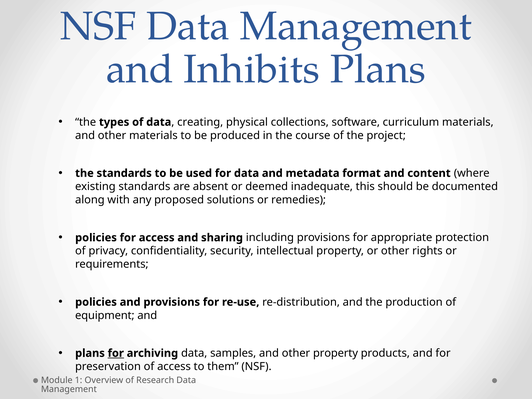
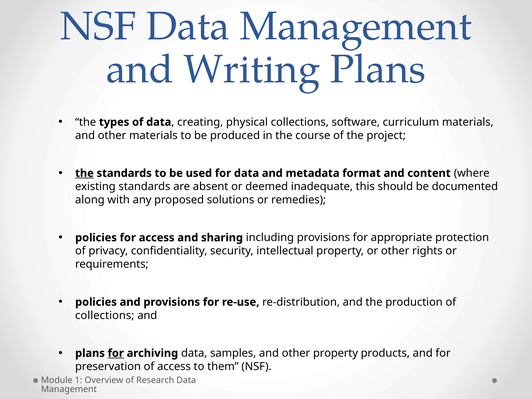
Inhibits: Inhibits -> Writing
the at (84, 173) underline: none -> present
equipment at (105, 315): equipment -> collections
